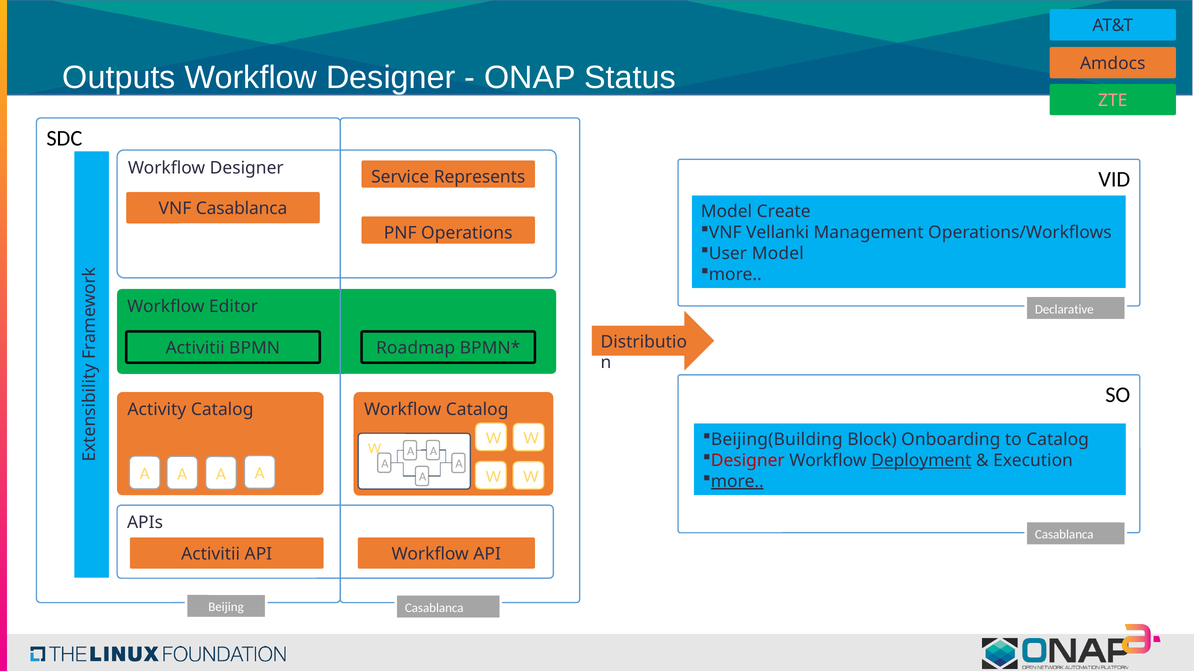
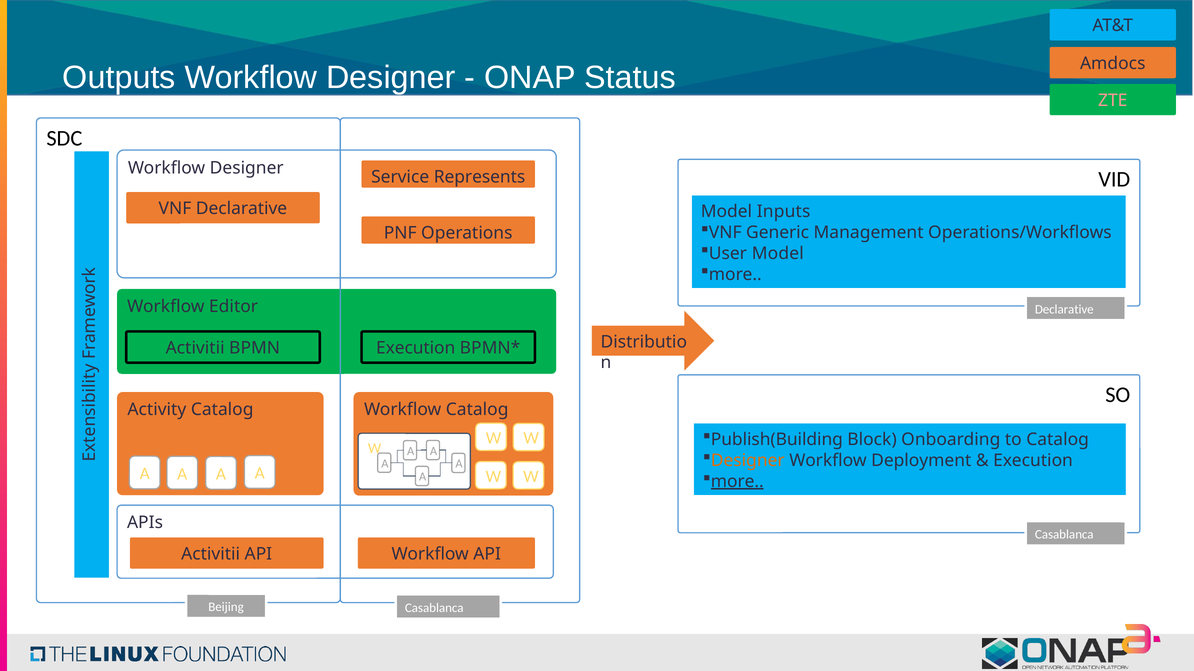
VNF Casablanca: Casablanca -> Declarative
Create: Create -> Inputs
Vellanki: Vellanki -> Generic
BPMN Roadmap: Roadmap -> Execution
Beijing(Building: Beijing(Building -> Publish(Building
Designer at (748, 461) colour: red -> orange
Deployment underline: present -> none
